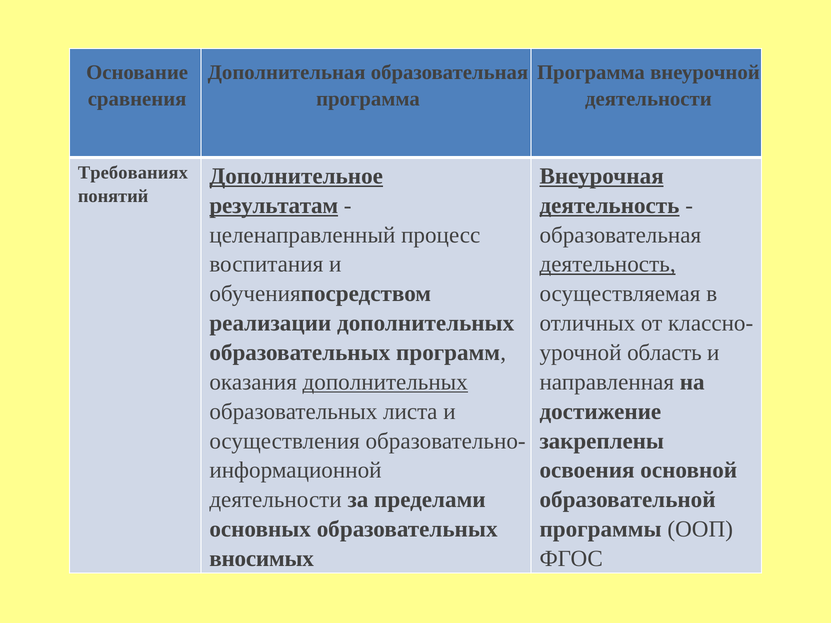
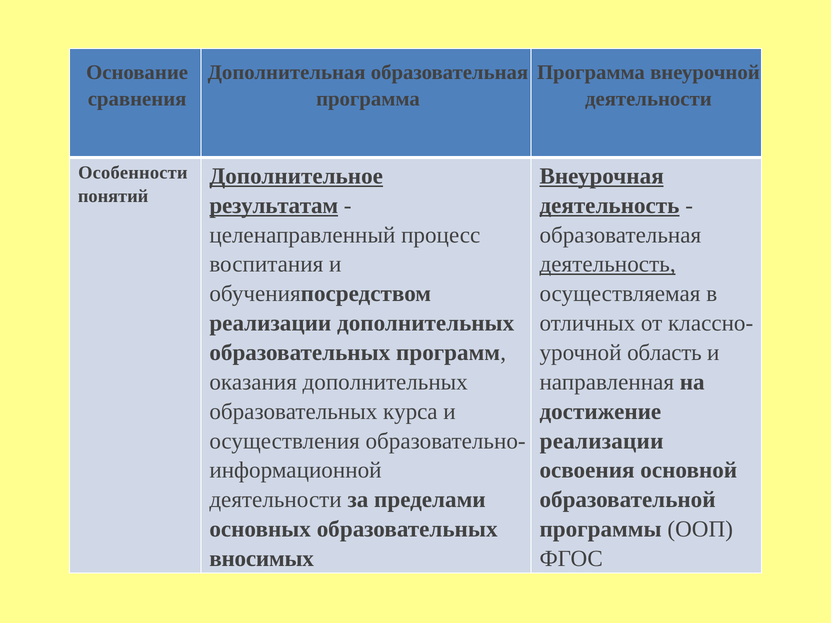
Требованиях: Требованиях -> Особенности
дополнительных at (385, 382) underline: present -> none
листа: листа -> курса
закреплены at (602, 441): закреплены -> реализации
